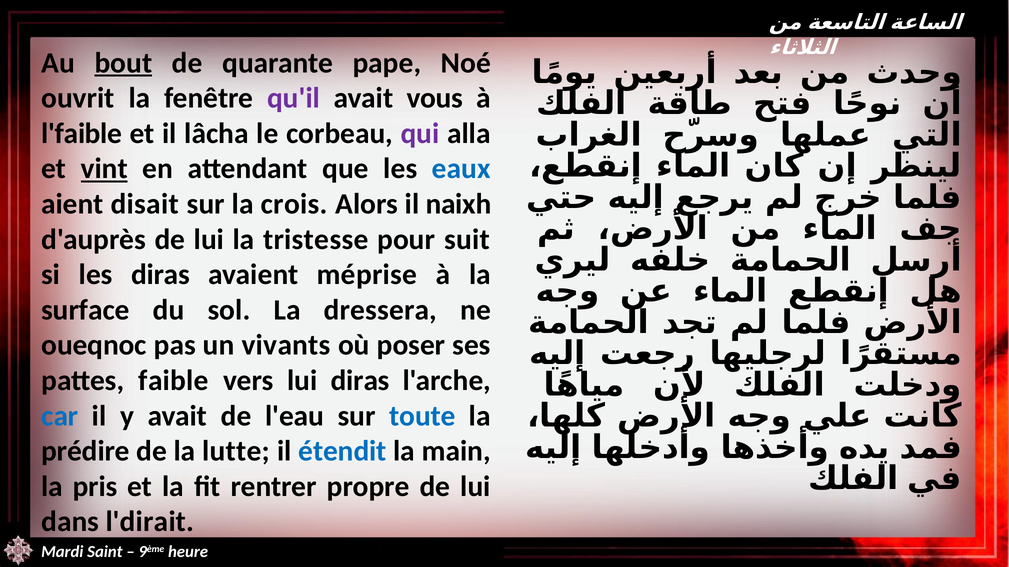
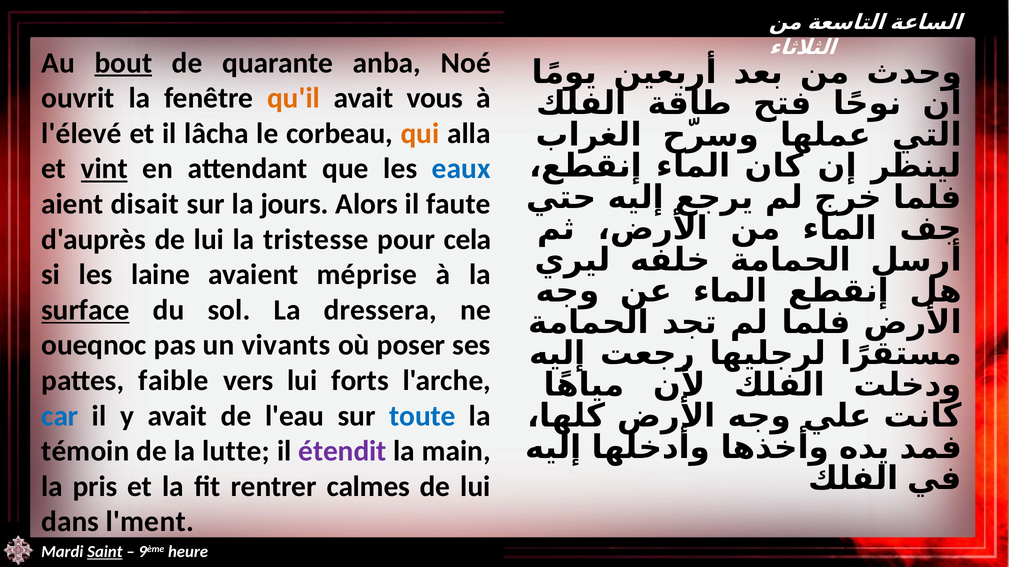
pape: pape -> anba
qu'il colour: purple -> orange
l'faible: l'faible -> l'élevé
qui colour: purple -> orange
crois: crois -> jours
naixh: naixh -> faute
suit: suit -> cela
les diras: diras -> laine
surface underline: none -> present
lui diras: diras -> forts
prédire: prédire -> témoin
étendit colour: blue -> purple
propre: propre -> calmes
l'dirait: l'dirait -> l'ment
Saint underline: none -> present
